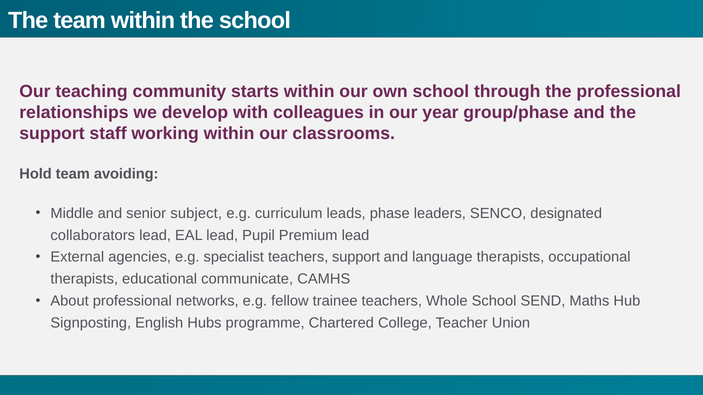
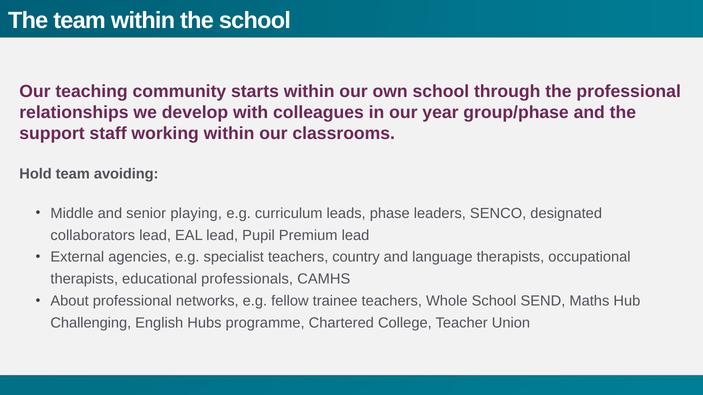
subject: subject -> playing
teachers support: support -> country
communicate: communicate -> professionals
Signposting: Signposting -> Challenging
